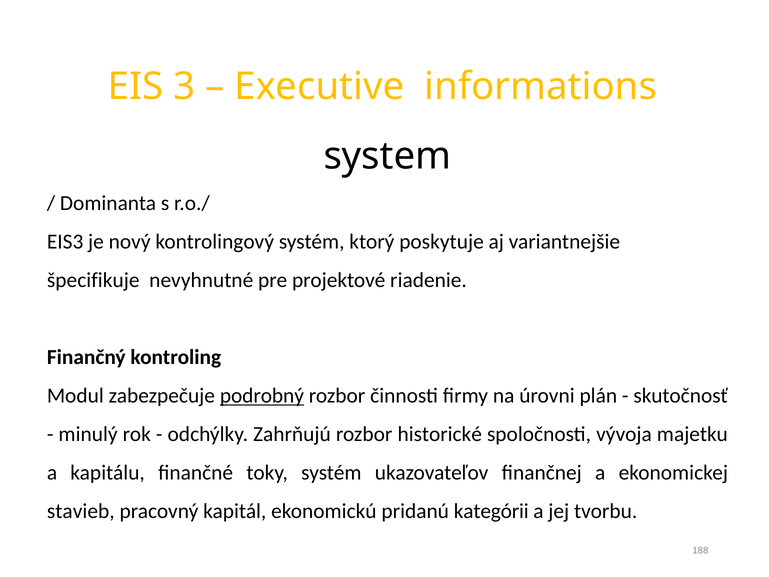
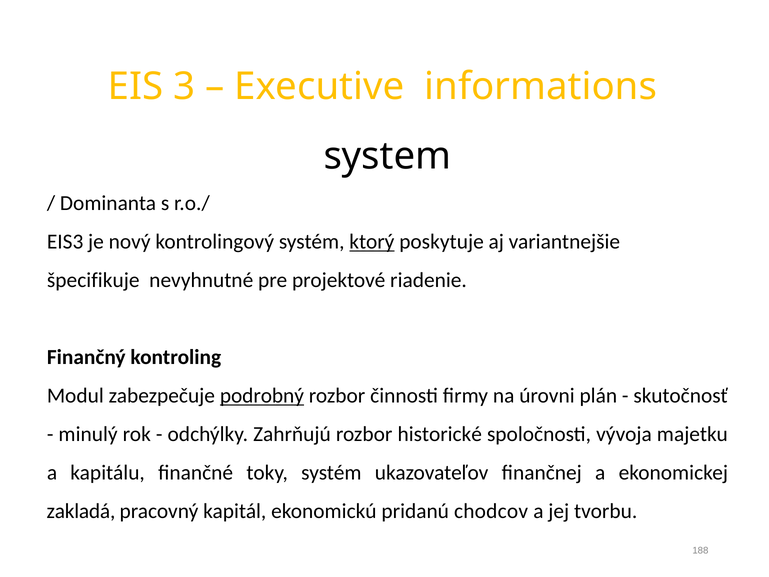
ktorý underline: none -> present
stavieb: stavieb -> zakladá
kategórii: kategórii -> chodcov
